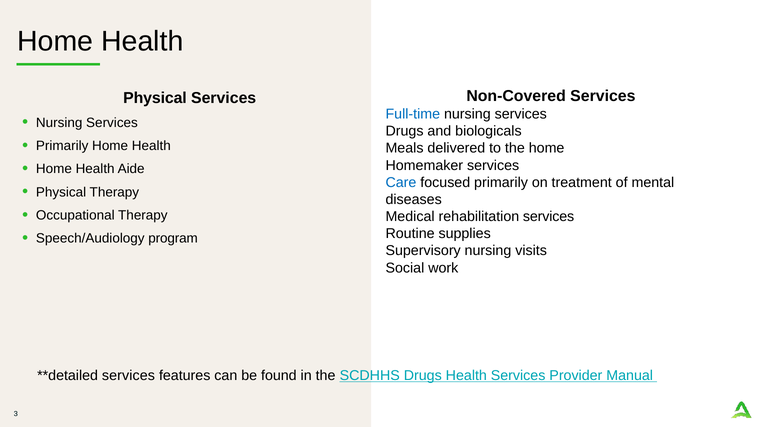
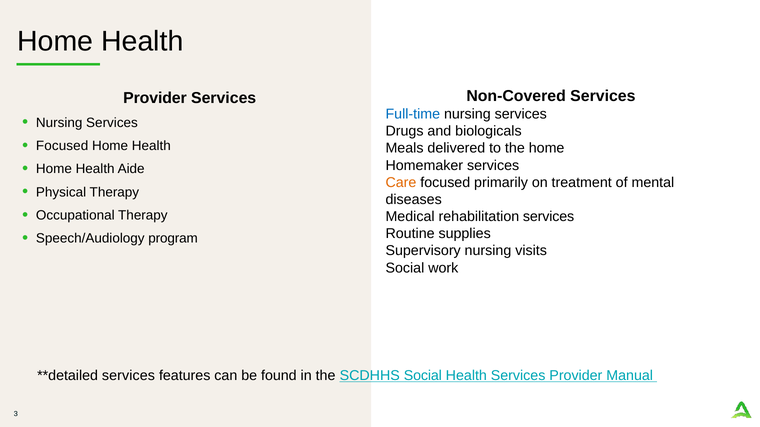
Physical at (155, 98): Physical -> Provider
Primarily at (62, 146): Primarily -> Focused
Care colour: blue -> orange
SCDHHS Drugs: Drugs -> Social
